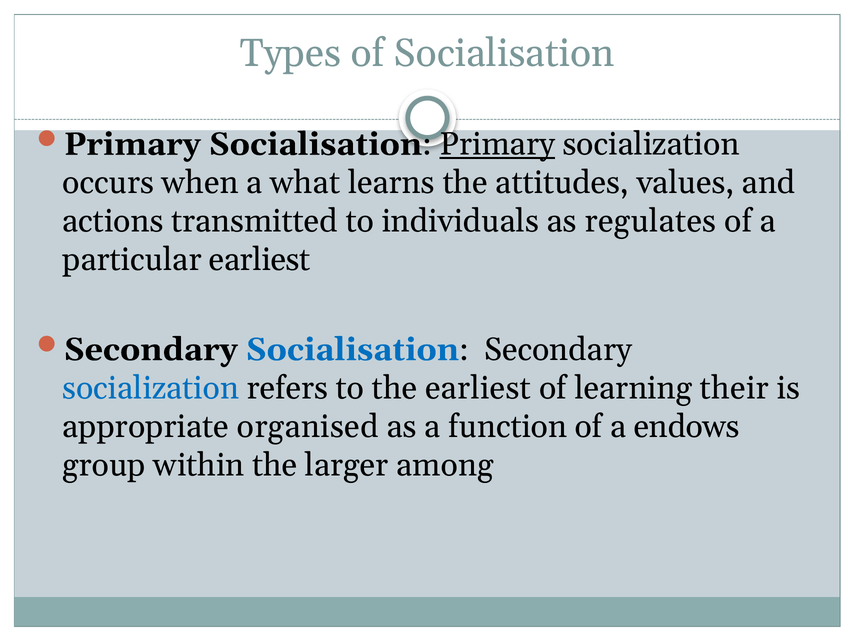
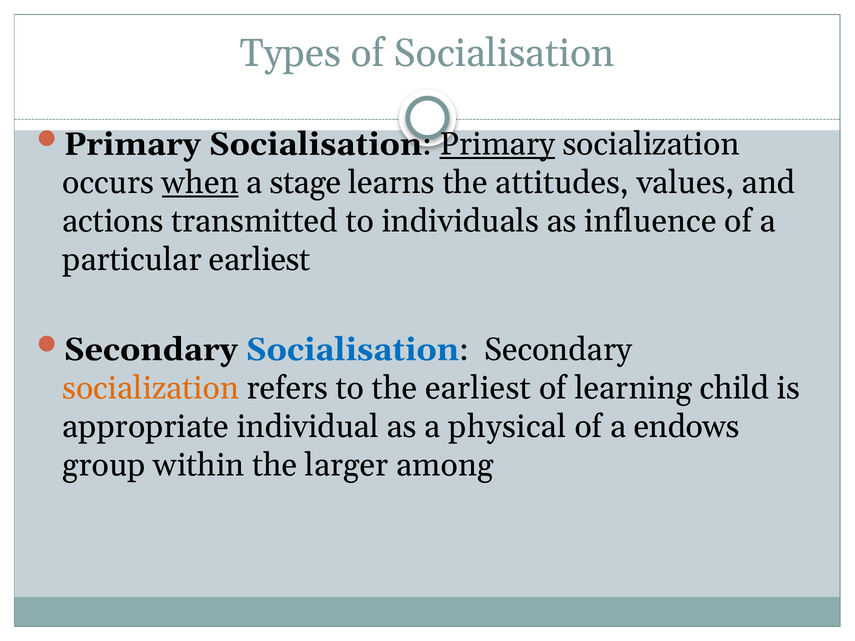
when underline: none -> present
what: what -> stage
regulates: regulates -> influence
socialization at (151, 388) colour: blue -> orange
their: their -> child
organised: organised -> individual
function: function -> physical
